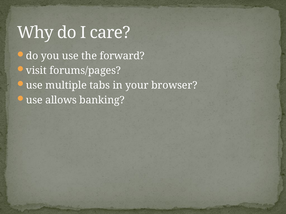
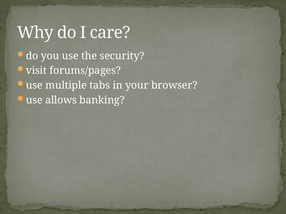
forward: forward -> security
